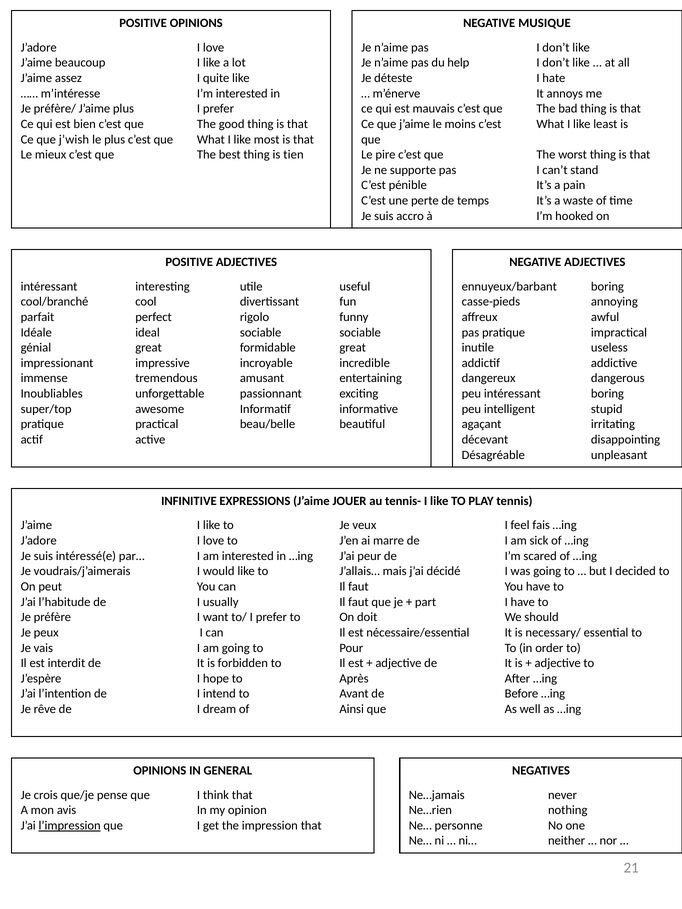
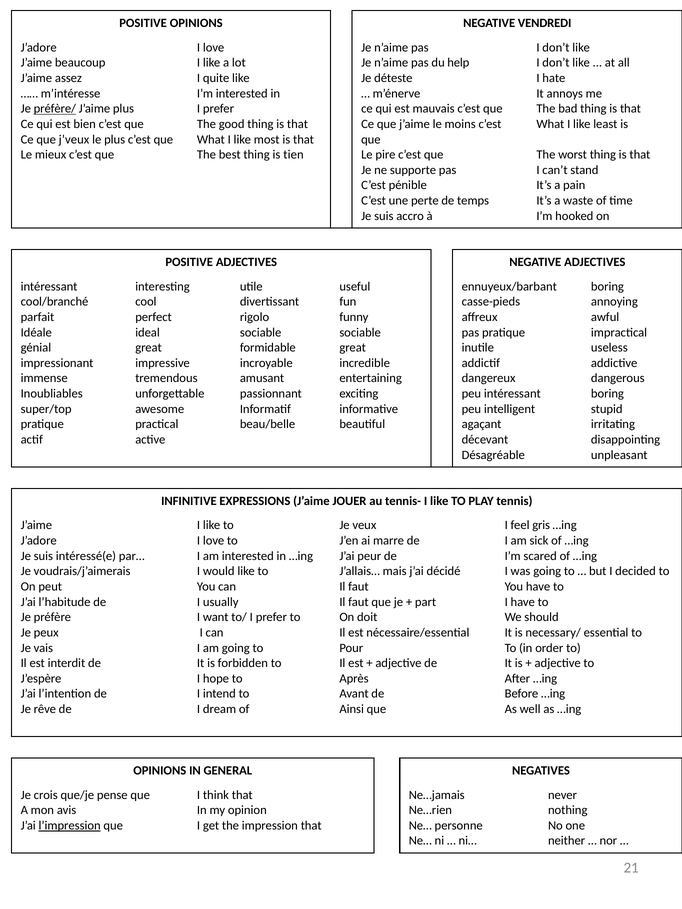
MUSIQUE: MUSIQUE -> VENDREDI
préfère/ underline: none -> present
j’wish: j’wish -> j’veux
fais: fais -> gris
